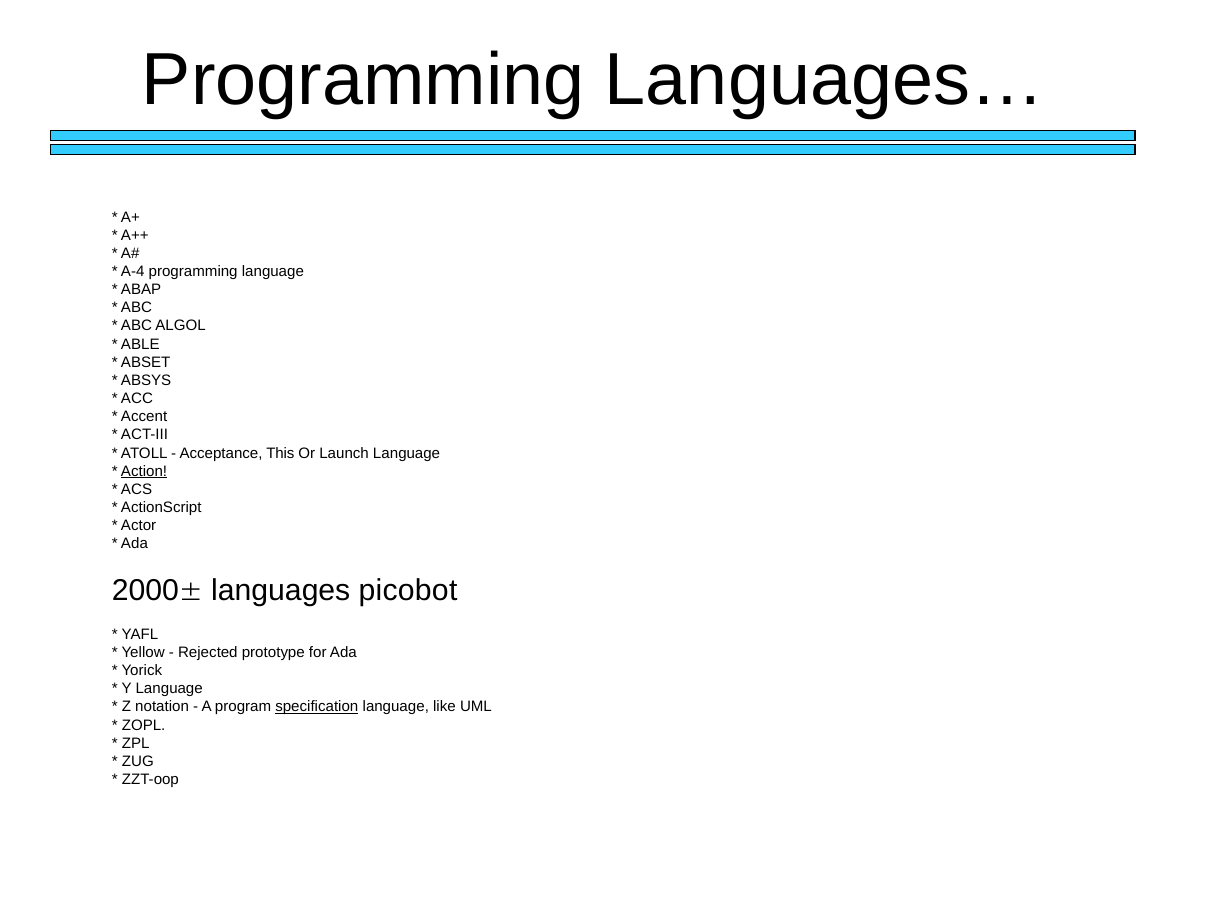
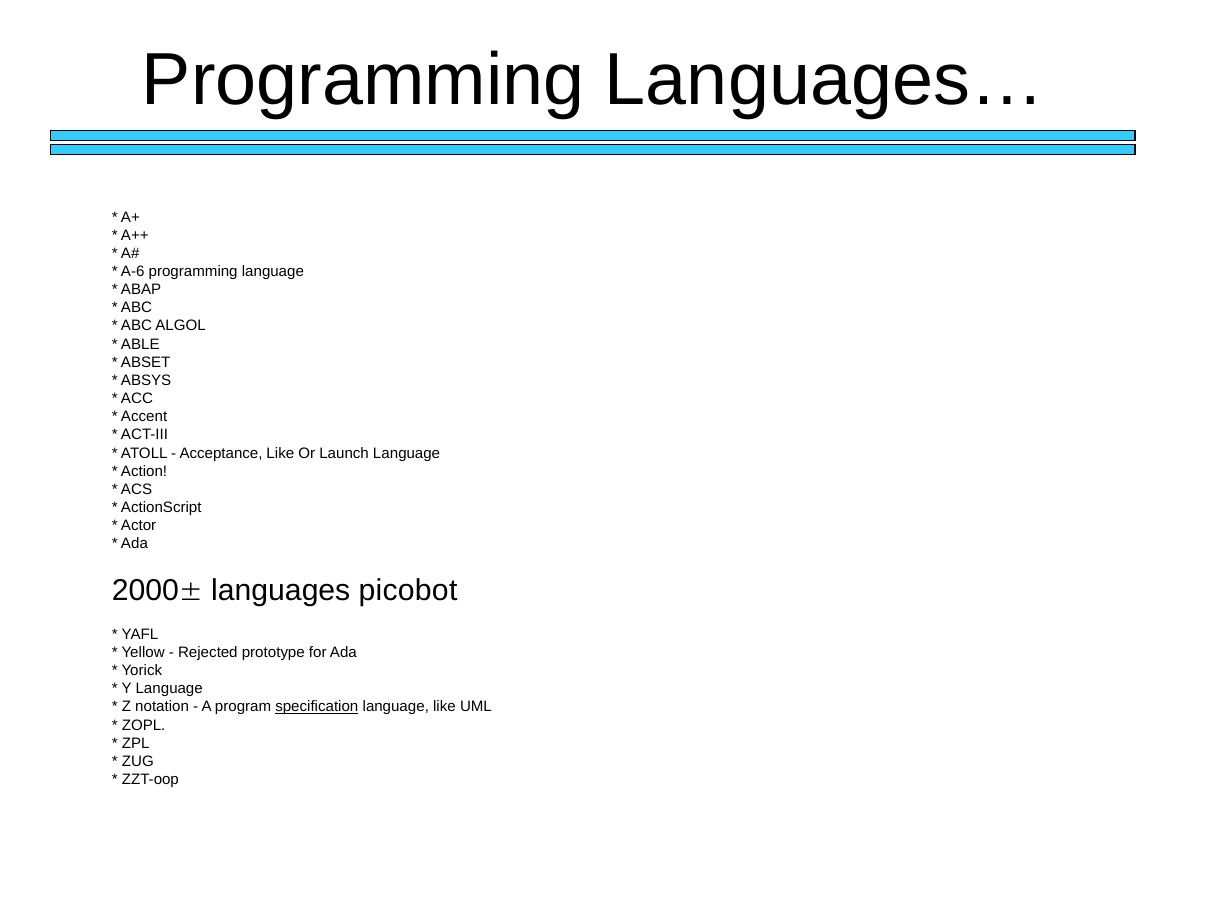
A-4: A-4 -> A-6
Acceptance This: This -> Like
Action underline: present -> none
